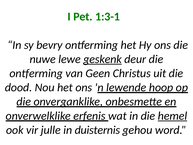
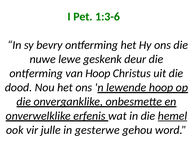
1:3-1: 1:3-1 -> 1:3-6
geskenk underline: present -> none
van Geen: Geen -> Hoop
duisternis: duisternis -> gesterwe
